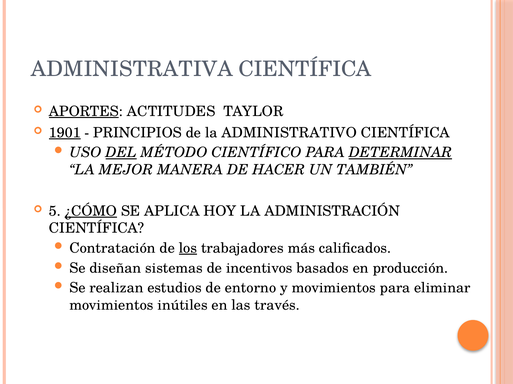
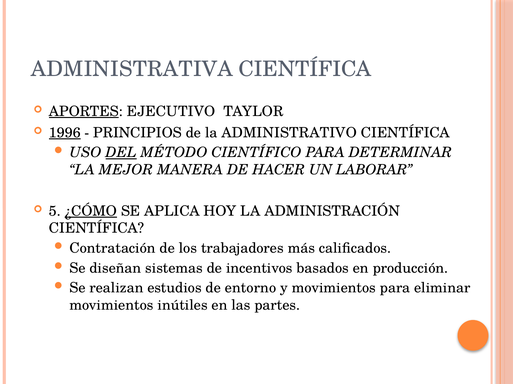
ACTITUDES: ACTITUDES -> EJECUTIVO
1901: 1901 -> 1996
DETERMINAR underline: present -> none
TAMBIÉN: TAMBIÉN -> LABORAR
los underline: present -> none
través: través -> partes
